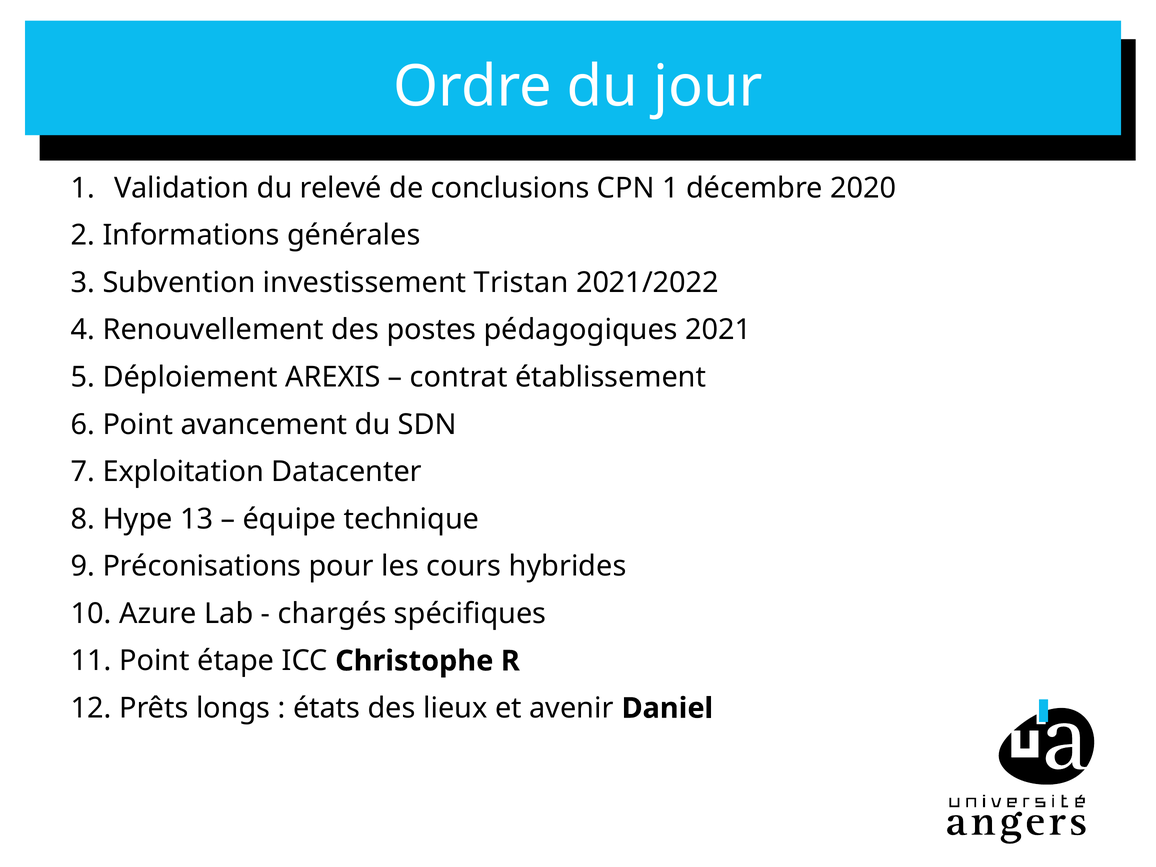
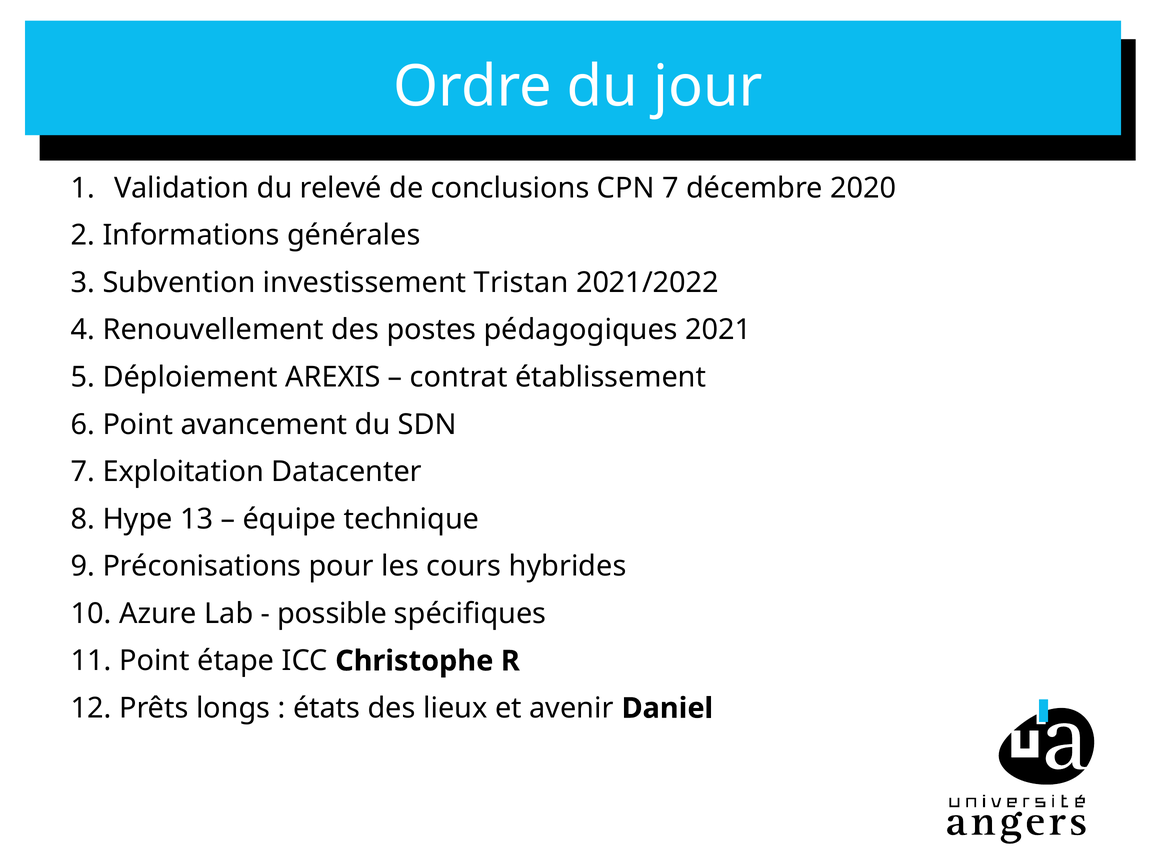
CPN 1: 1 -> 7
chargés: chargés -> possible
